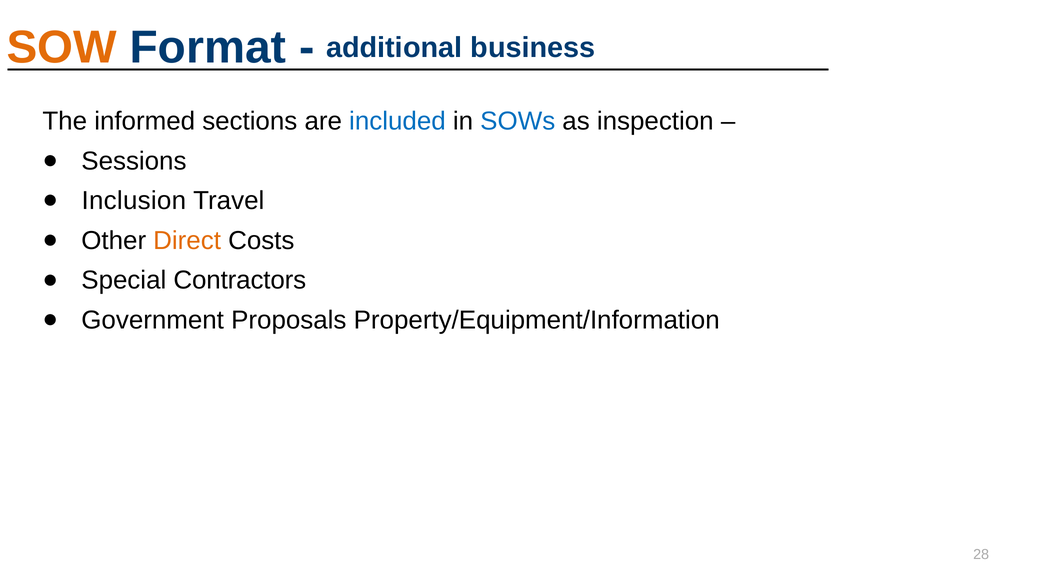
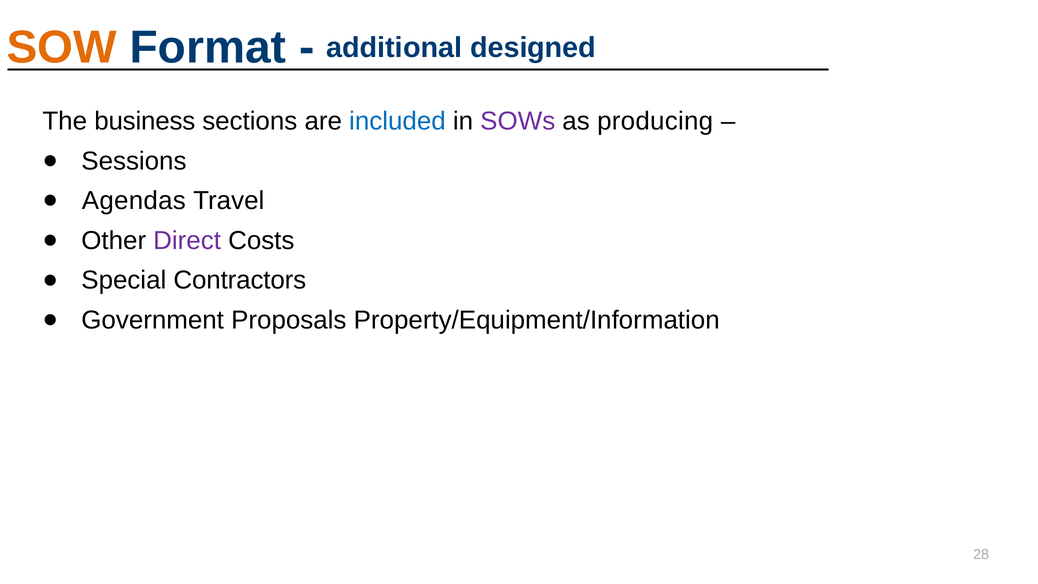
business: business -> designed
informed: informed -> business
SOWs colour: blue -> purple
inspection: inspection -> producing
Inclusion: Inclusion -> Agendas
Direct colour: orange -> purple
